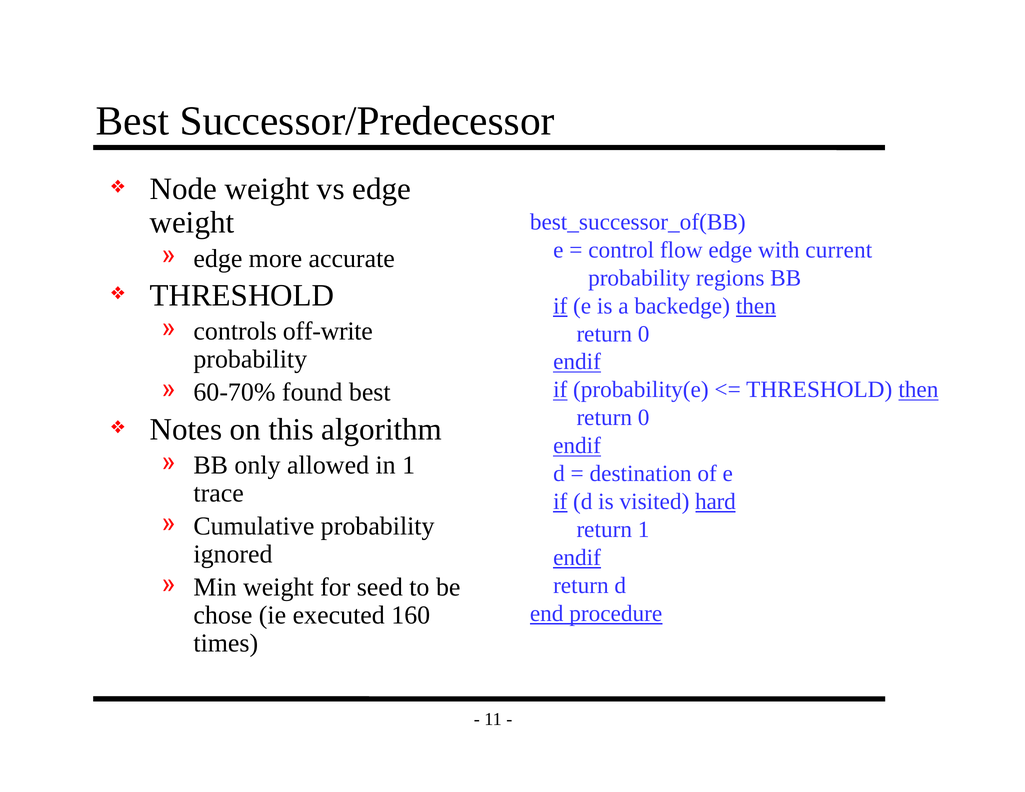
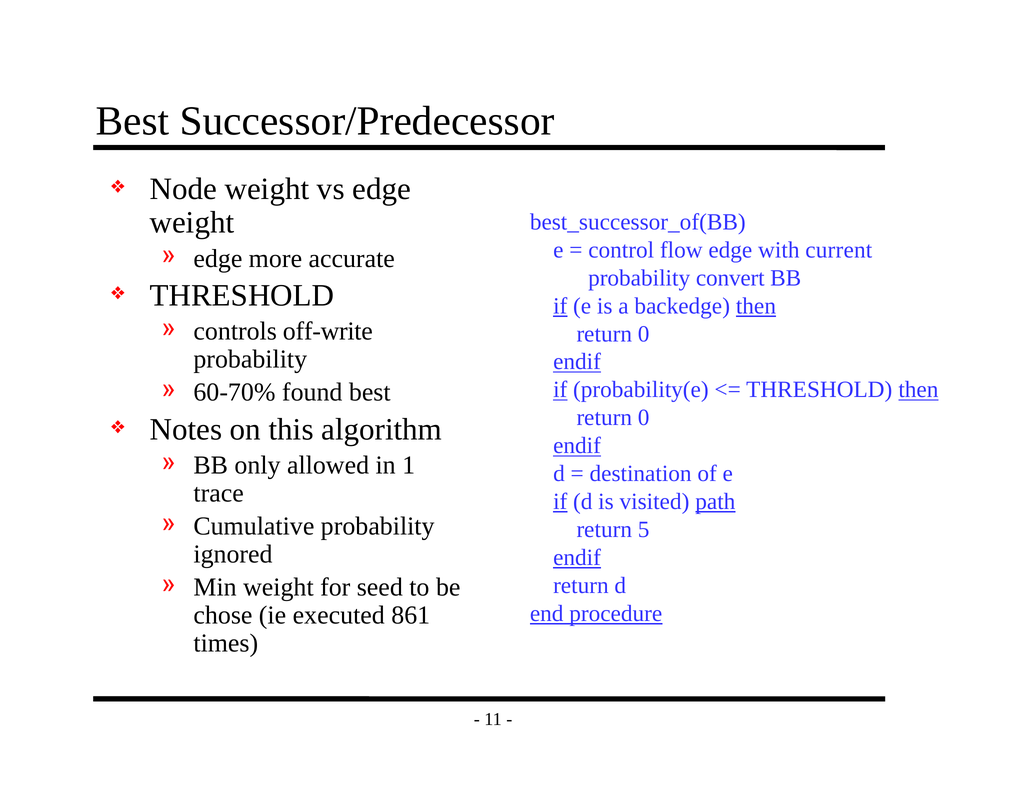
regions: regions -> convert
hard: hard -> path
return 1: 1 -> 5
160: 160 -> 861
